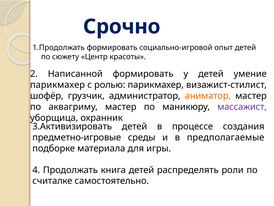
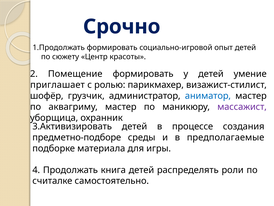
Написанной: Написанной -> Помещение
парикмахер at (58, 85): парикмахер -> приглашает
аниматор colour: orange -> blue
предметно-игровые: предметно-игровые -> предметно-подборе
